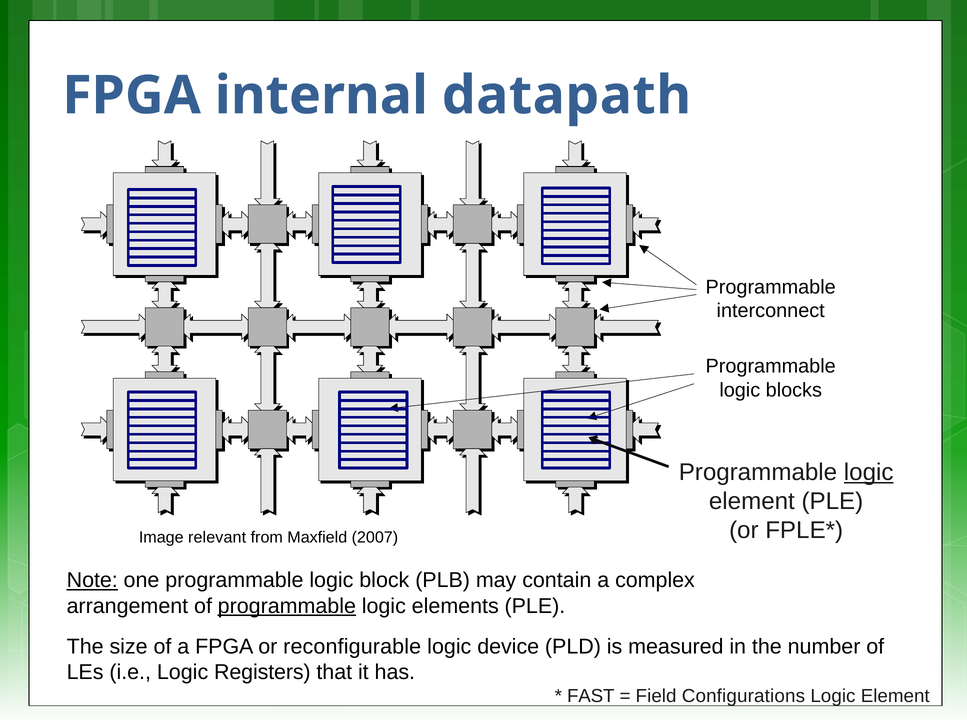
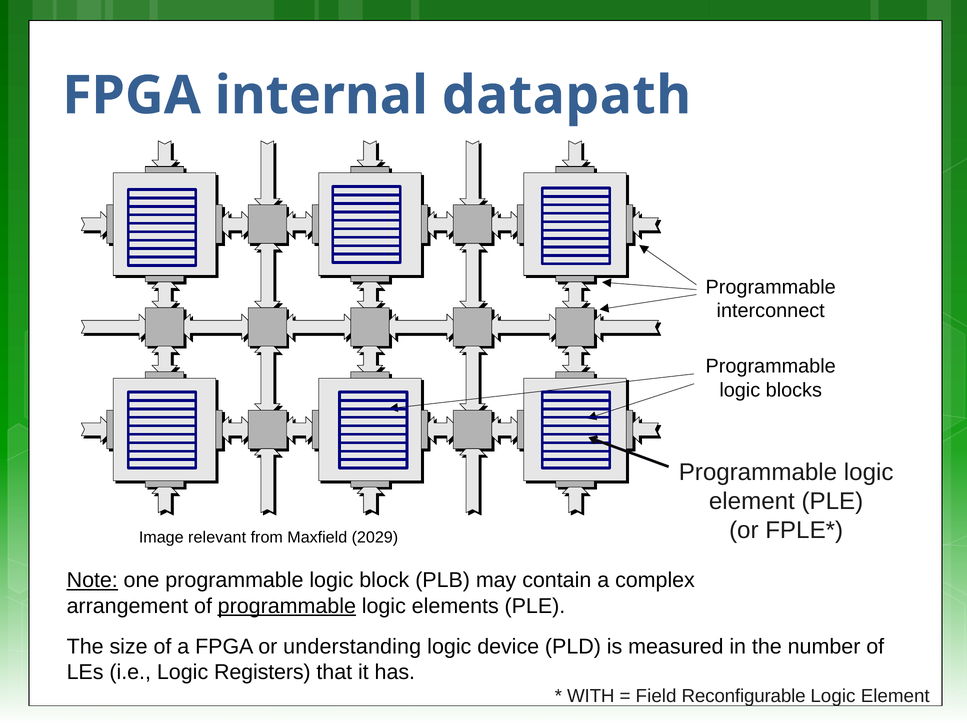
logic at (869, 472) underline: present -> none
2007: 2007 -> 2029
reconfigurable: reconfigurable -> understanding
FAST: FAST -> WITH
Configurations: Configurations -> Reconfigurable
